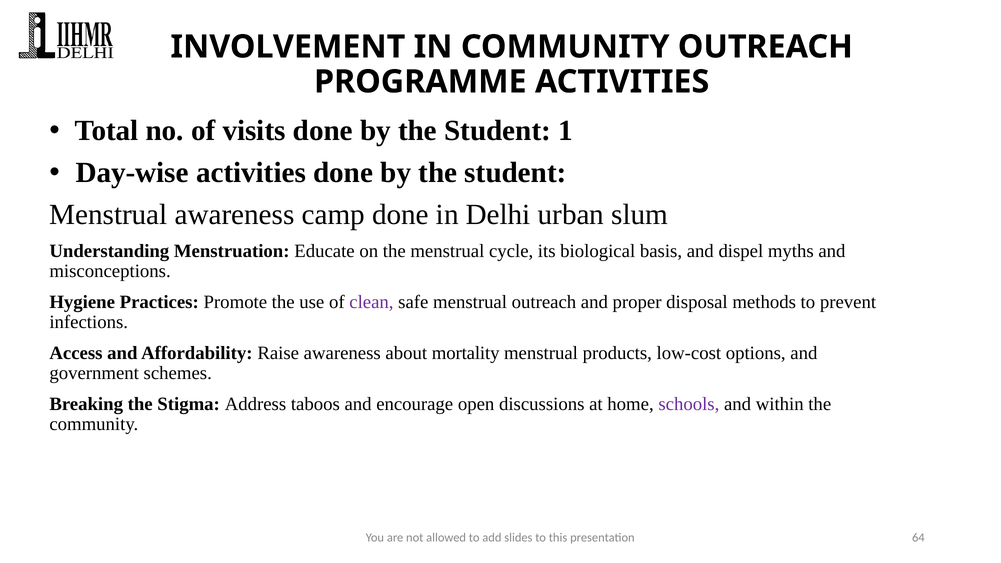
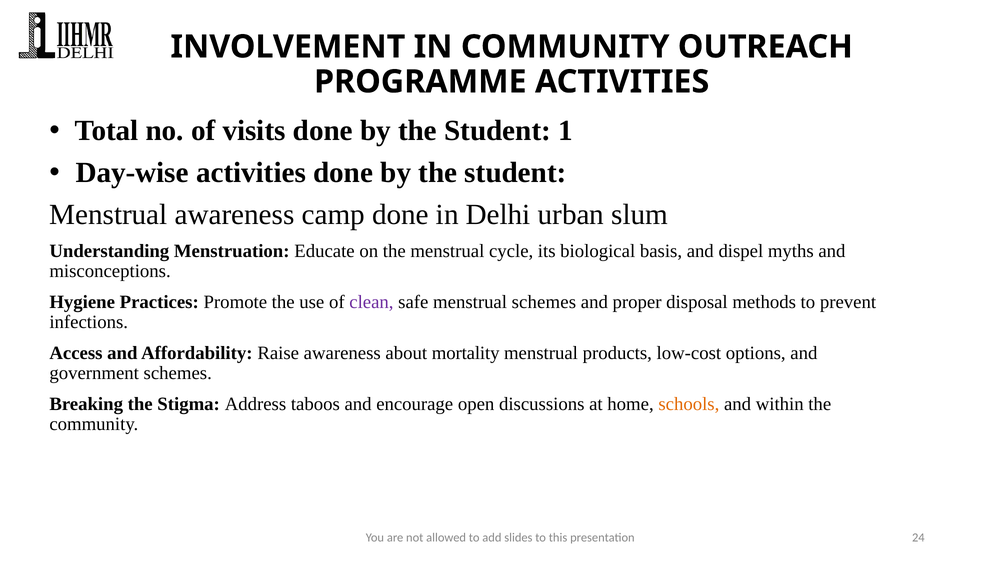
menstrual outreach: outreach -> schemes
schools colour: purple -> orange
64: 64 -> 24
